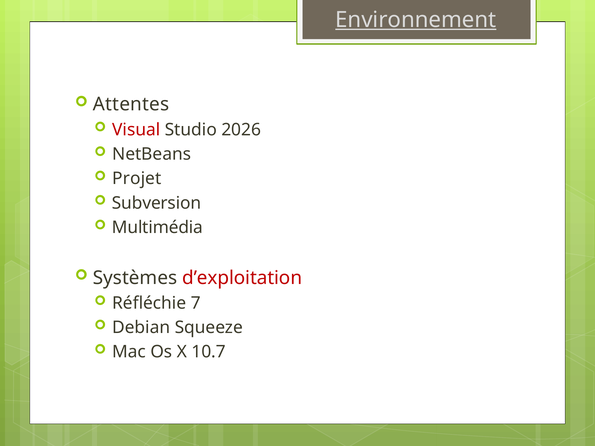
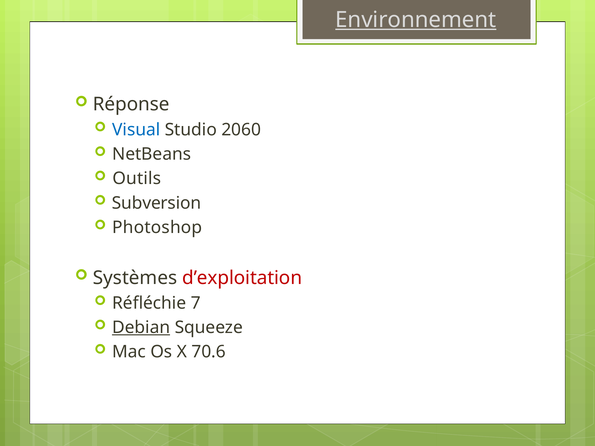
Attentes: Attentes -> Réponse
Visual colour: red -> blue
2026: 2026 -> 2060
Projet: Projet -> Outils
Multimédia: Multimédia -> Photoshop
Debian underline: none -> present
10.7: 10.7 -> 70.6
